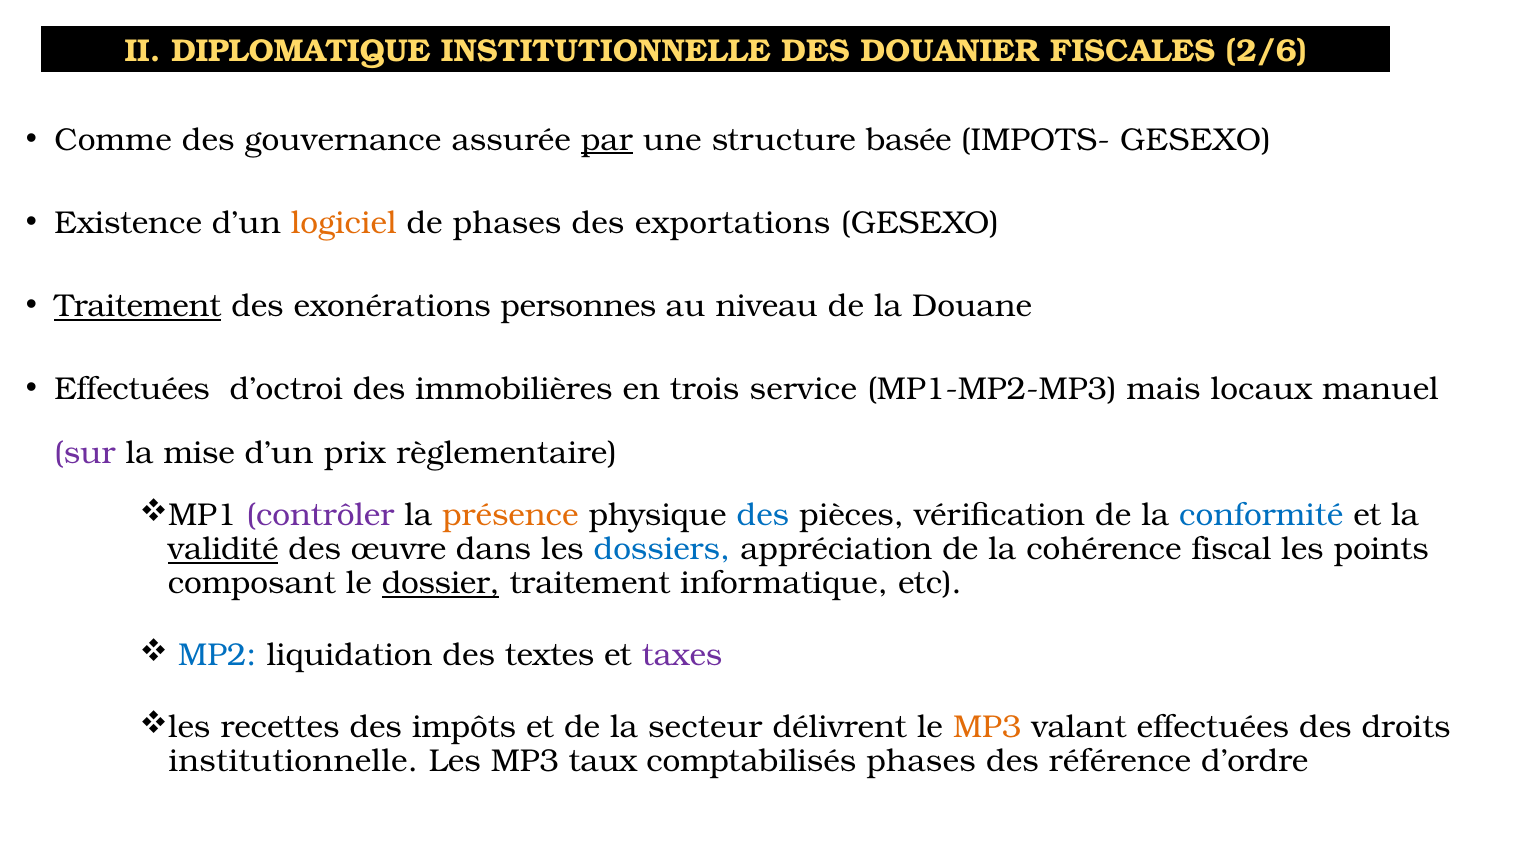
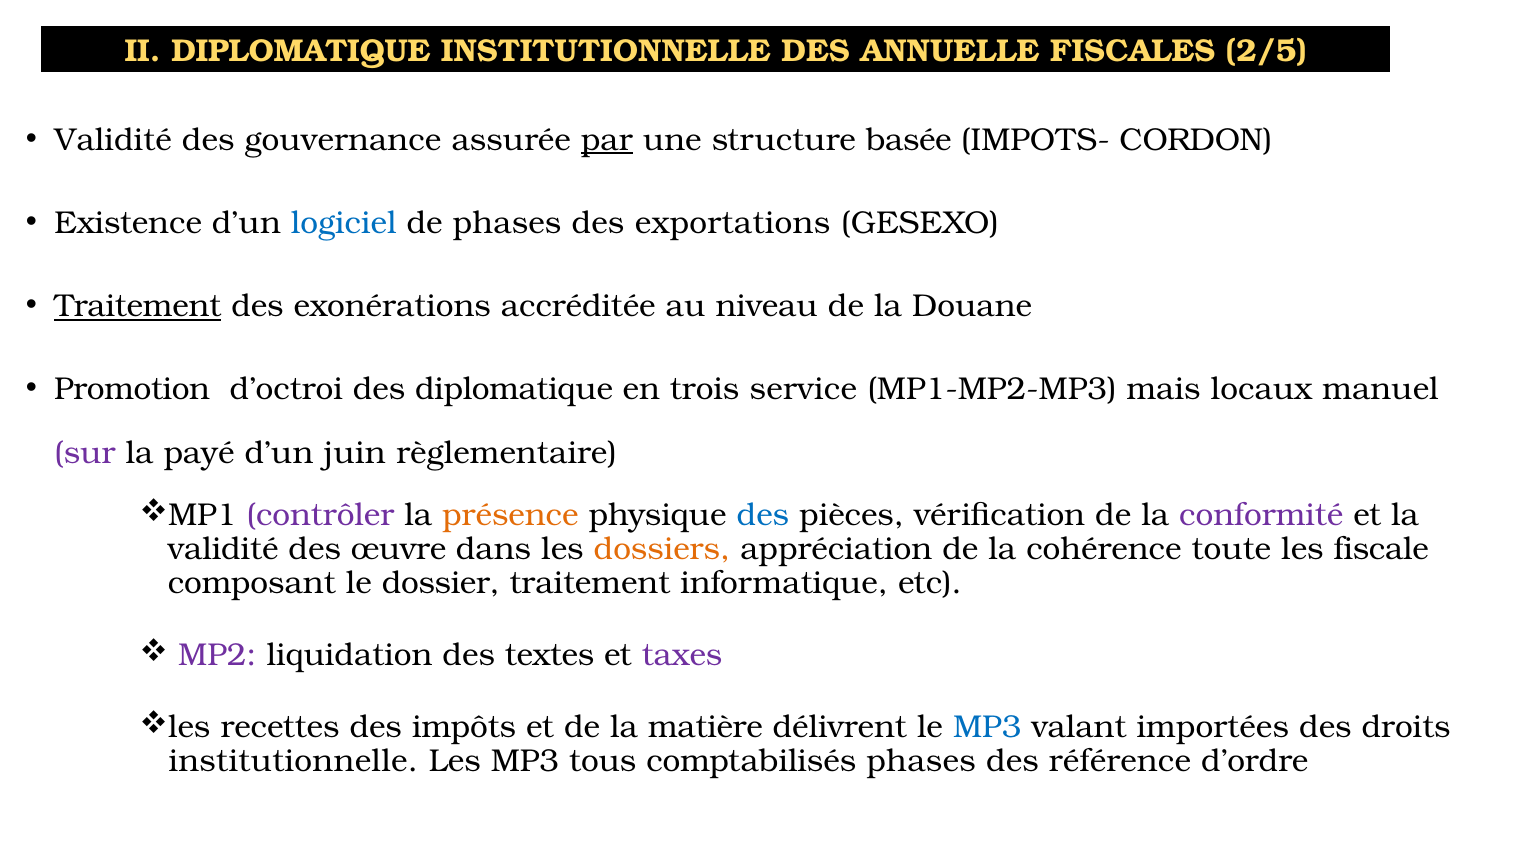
DOUANIER: DOUANIER -> ANNUELLE
2/6: 2/6 -> 2/5
Comme at (113, 140): Comme -> Validité
IMPOTS- GESEXO: GESEXO -> CORDON
logiciel colour: orange -> blue
personnes: personnes -> accréditée
Effectuées at (132, 390): Effectuées -> Promotion
des immobilières: immobilières -> diplomatique
mise: mise -> payé
prix: prix -> juin
conformité colour: blue -> purple
validité at (223, 550) underline: present -> none
dossiers colour: blue -> orange
fiscal: fiscal -> toute
points: points -> fiscale
dossier underline: present -> none
MP2 colour: blue -> purple
secteur: secteur -> matière
MP3 at (987, 728) colour: orange -> blue
valant effectuées: effectuées -> importées
taux: taux -> tous
